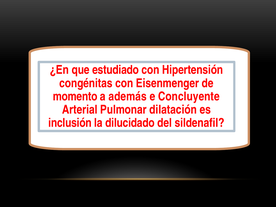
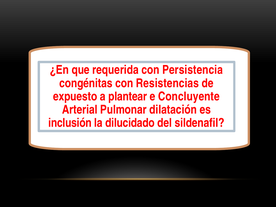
estudiado: estudiado -> requerida
Hipertensión: Hipertensión -> Persistencia
Eisenmenger: Eisenmenger -> Resistencias
momento: momento -> expuesto
además: además -> plantear
